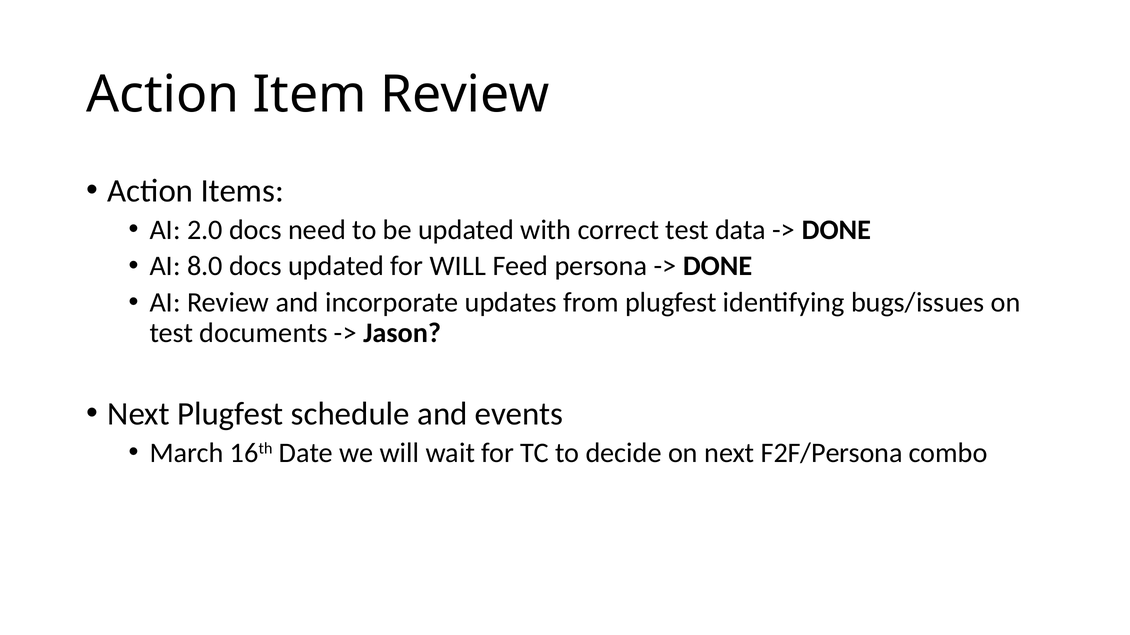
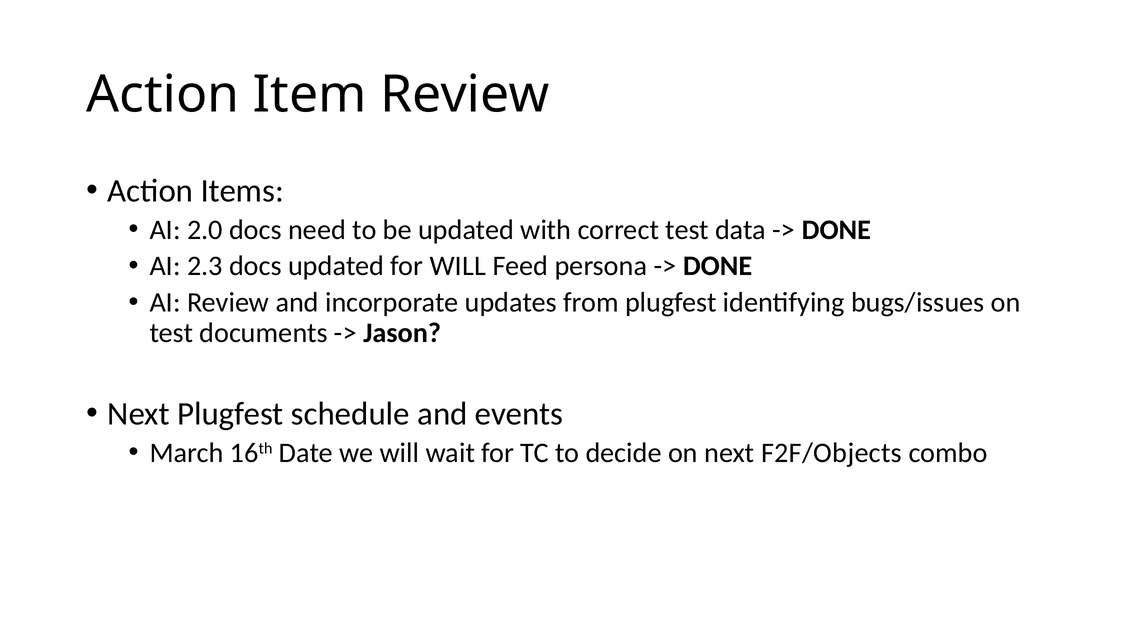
8.0: 8.0 -> 2.3
F2F/Persona: F2F/Persona -> F2F/Objects
